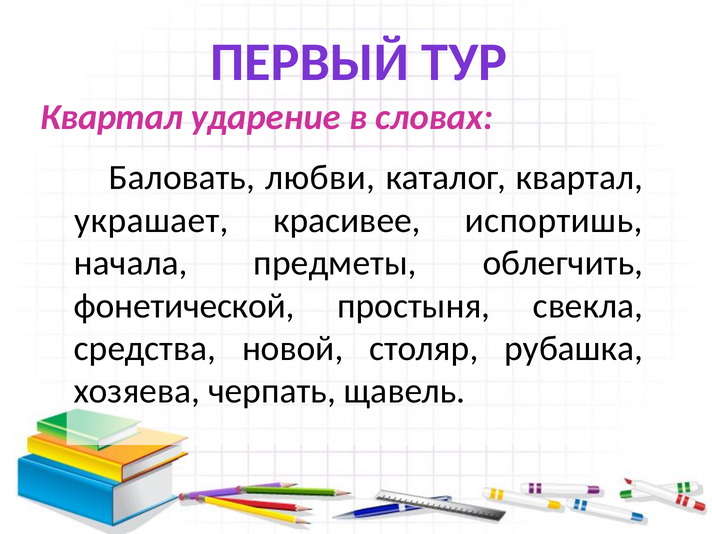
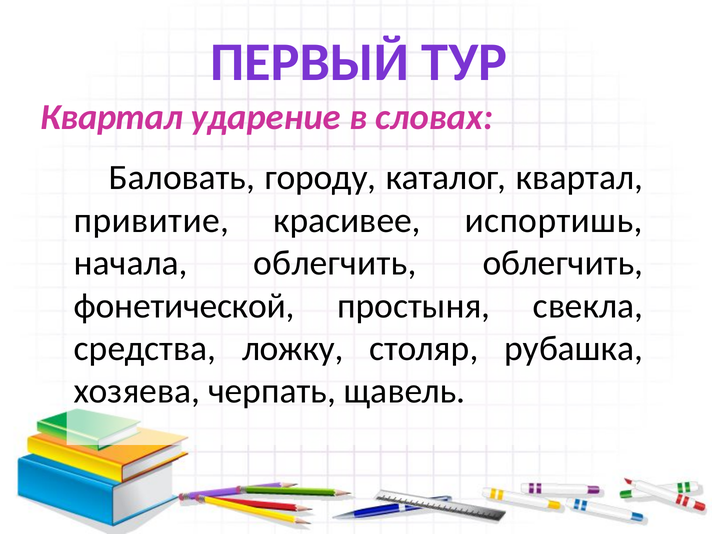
любви: любви -> городу
украшает: украшает -> привитие
начала предметы: предметы -> облегчить
новой: новой -> ложку
